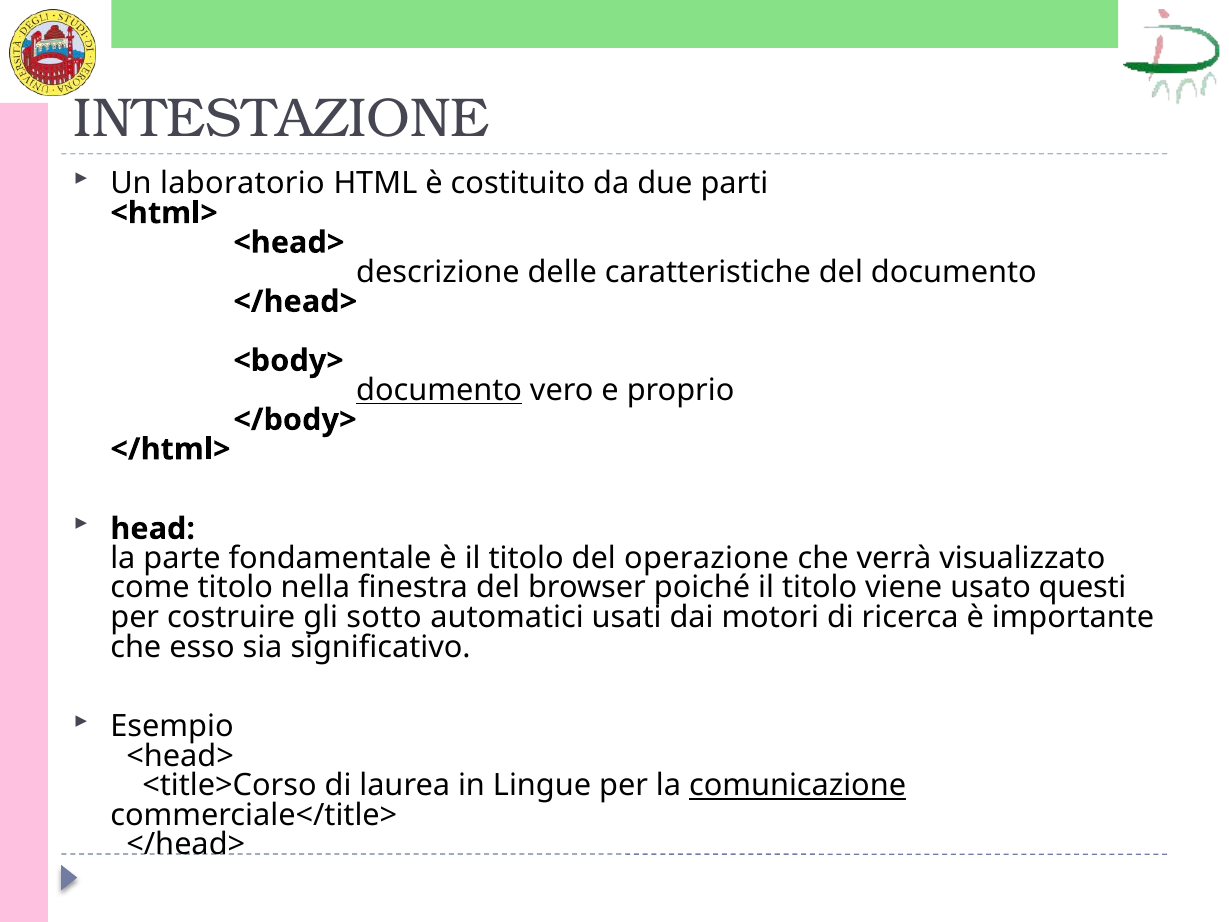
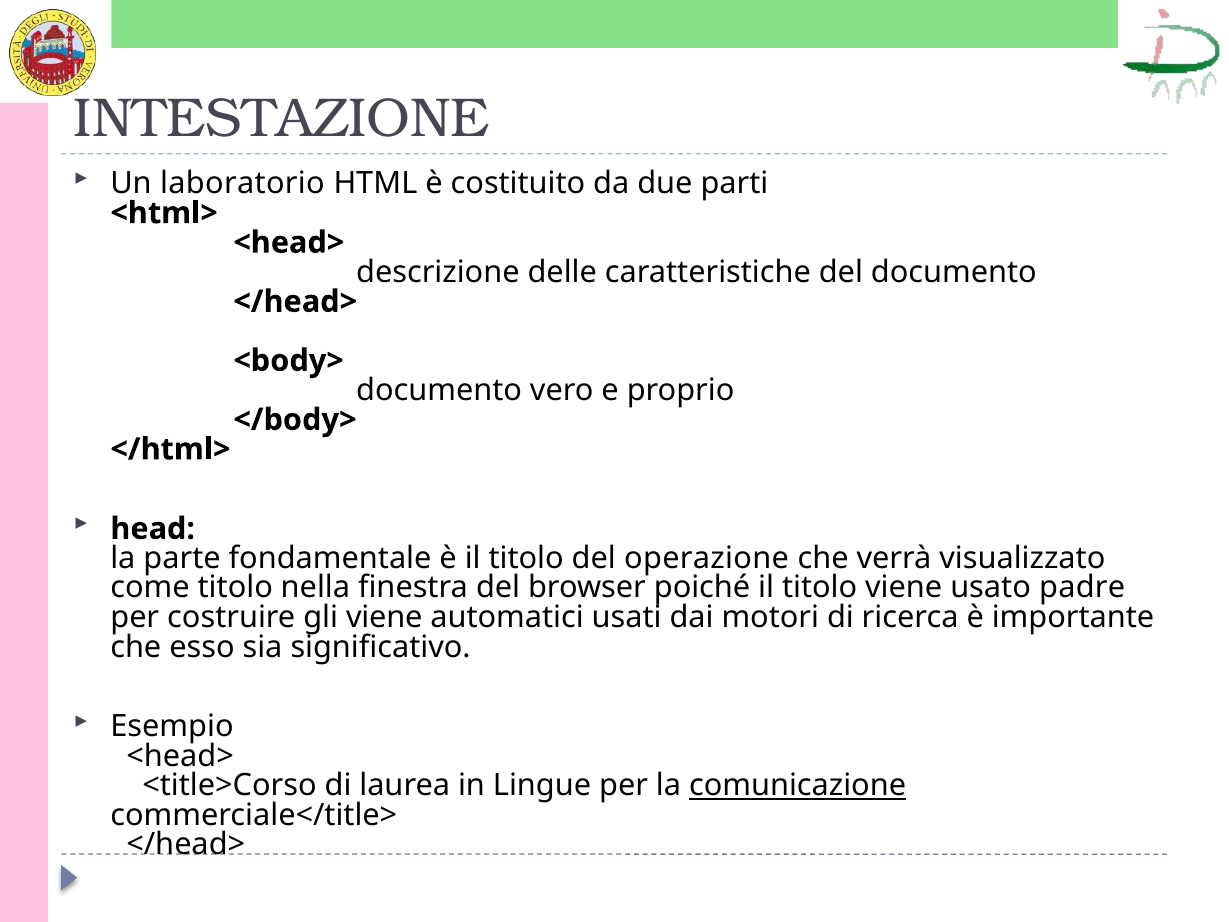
documento at (439, 390) underline: present -> none
questi: questi -> padre
gli sotto: sotto -> viene
